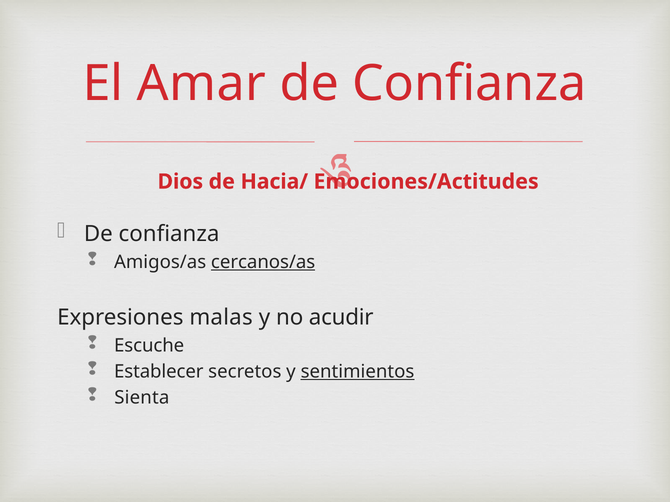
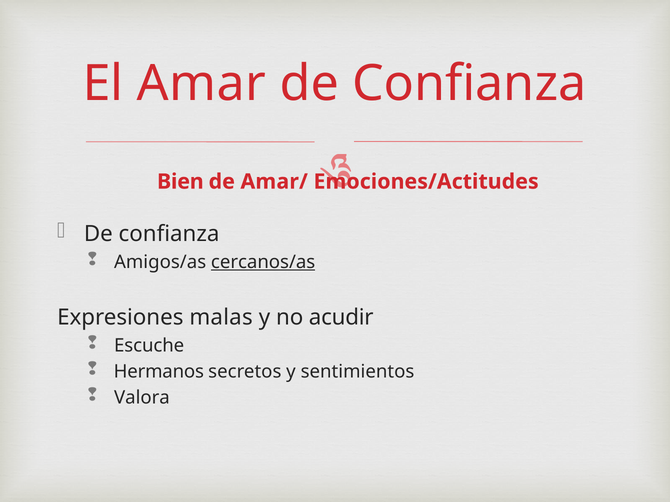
Dios: Dios -> Bien
Hacia/: Hacia/ -> Amar/
Establecer: Establecer -> Hermanos
sentimientos underline: present -> none
Sienta: Sienta -> Valora
